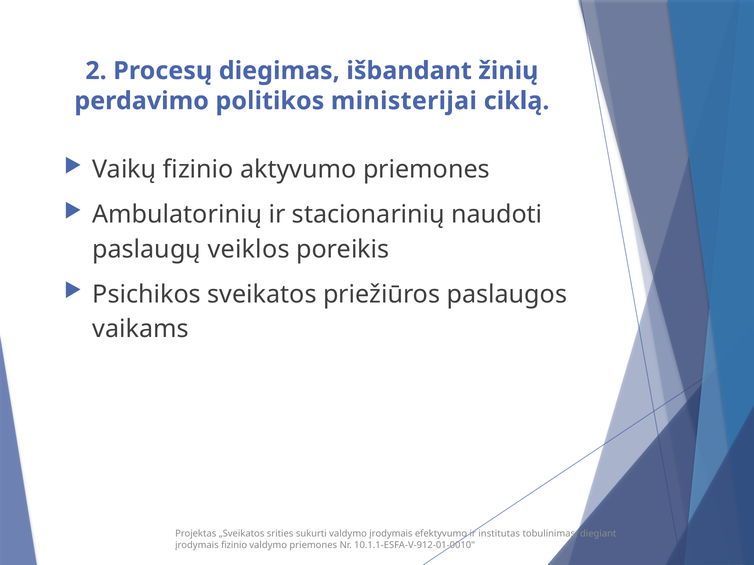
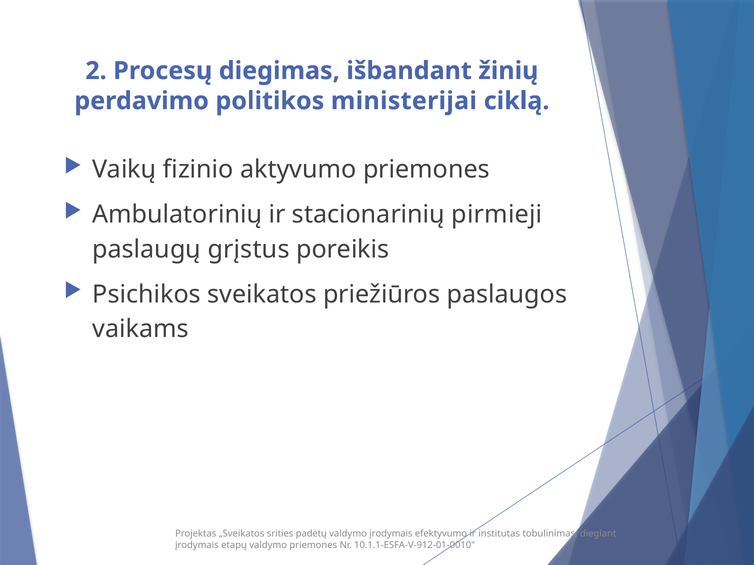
naudoti: naudoti -> pirmieji
veiklos: veiklos -> grįstus
sukurti: sukurti -> padėtų
įrodymais fizinio: fizinio -> etapų
